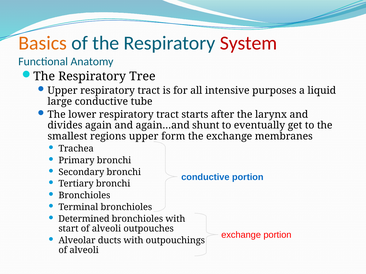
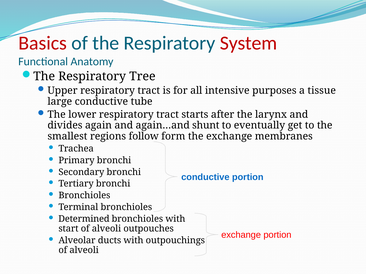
Basics colour: orange -> red
liquid: liquid -> tissue
regions upper: upper -> follow
